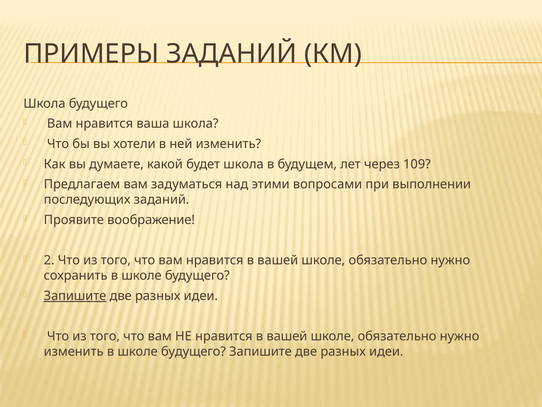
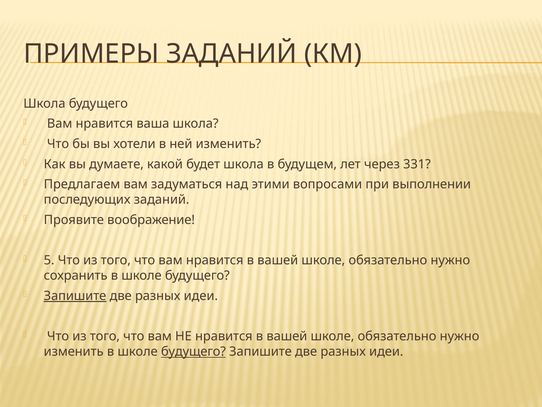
109: 109 -> 331
2: 2 -> 5
будущего at (193, 351) underline: none -> present
